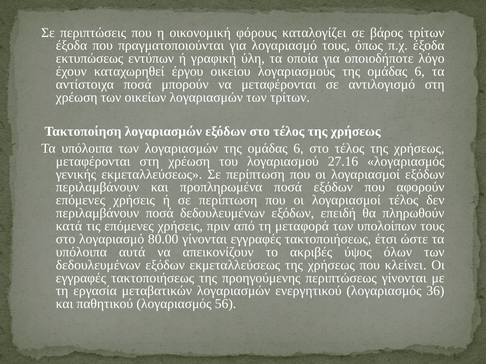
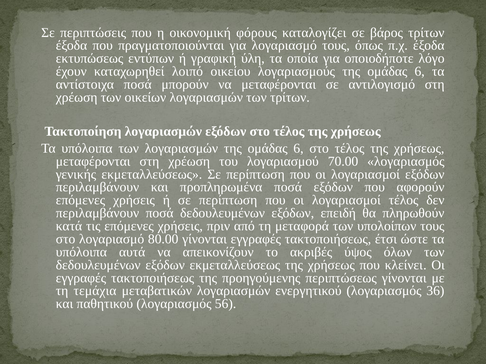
έργου: έργου -> λοιπό
27.16: 27.16 -> 70.00
εργασία: εργασία -> τεμάχια
